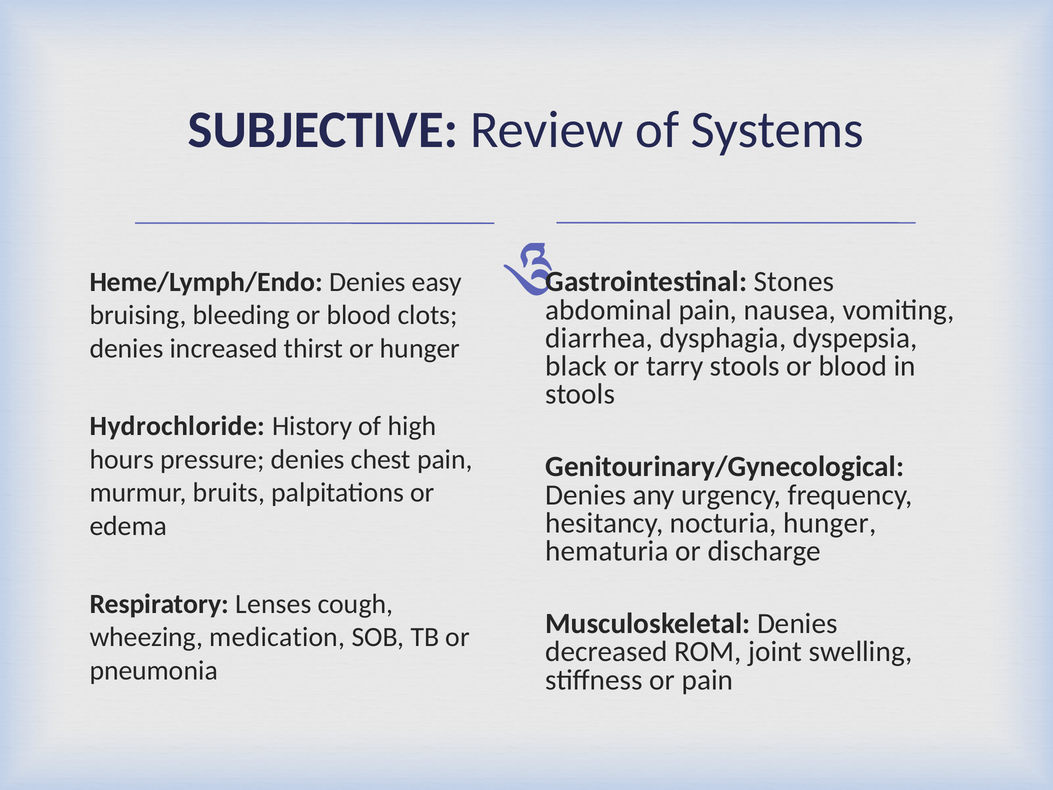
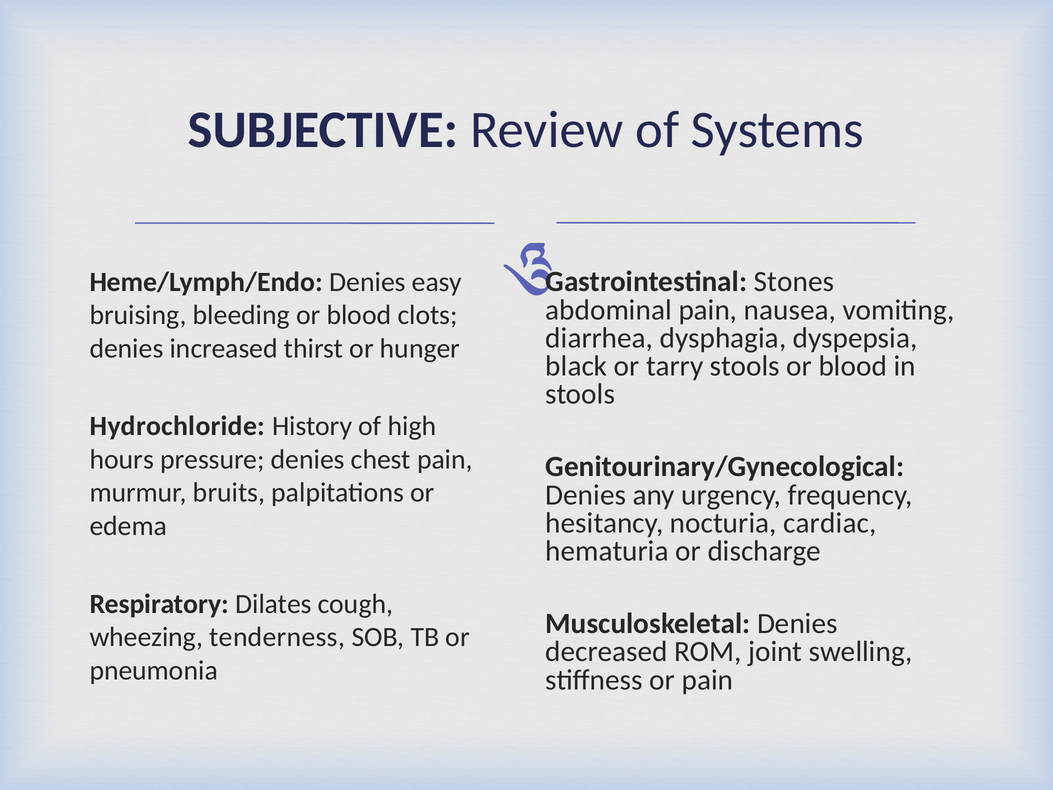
nocturia hunger: hunger -> cardiac
Lenses: Lenses -> Dilates
medication: medication -> tenderness
